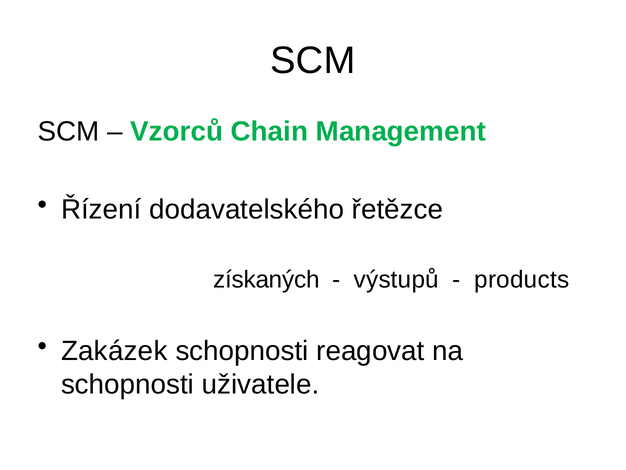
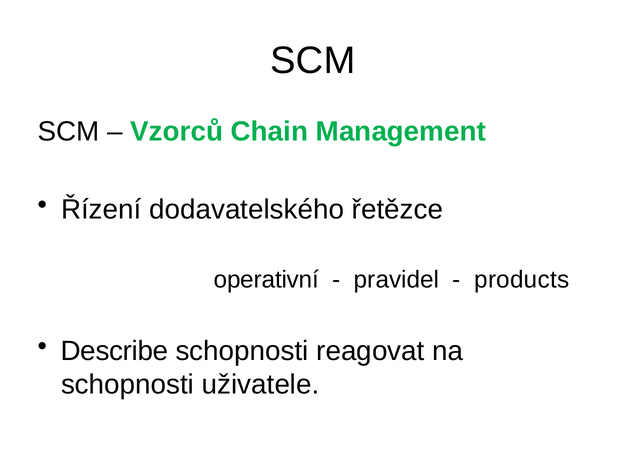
získaných: získaných -> operativní
výstupů: výstupů -> pravidel
Zakázek: Zakázek -> Describe
